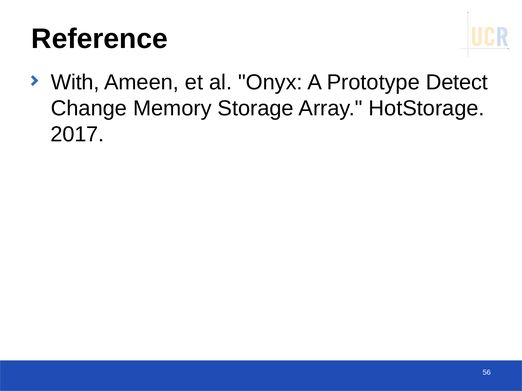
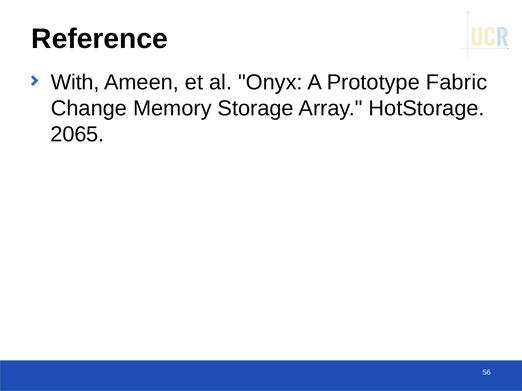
Detect: Detect -> Fabric
2017: 2017 -> 2065
